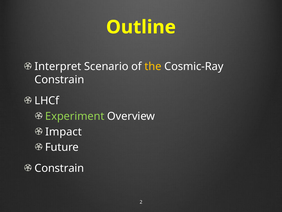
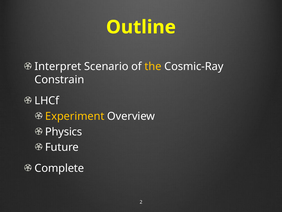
Experiment colour: light green -> yellow
Impact: Impact -> Physics
Constrain at (59, 168): Constrain -> Complete
